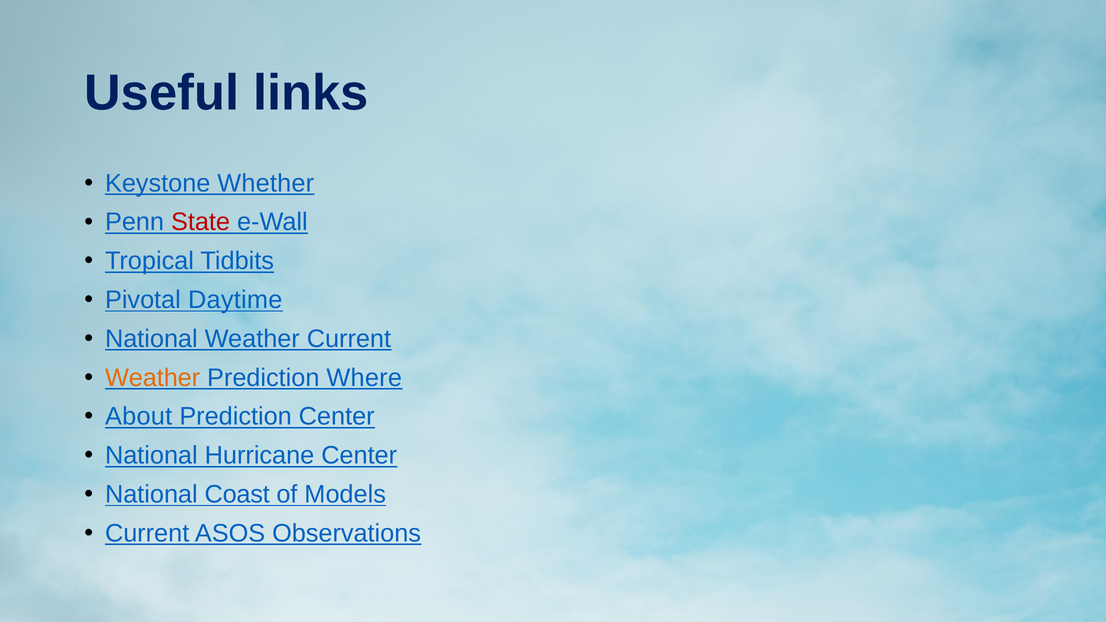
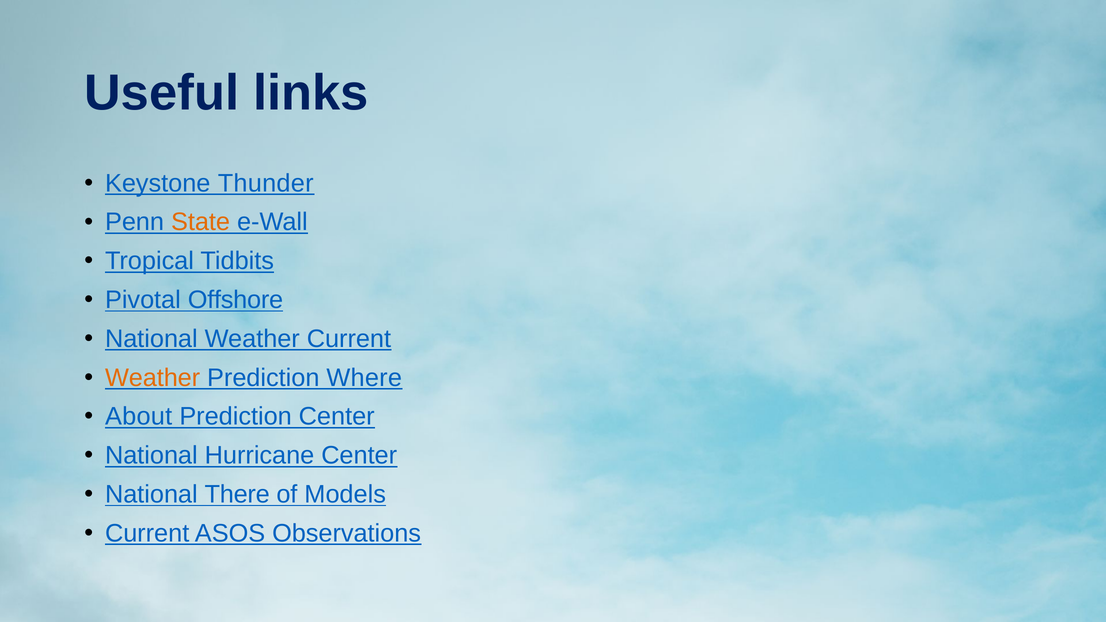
Whether: Whether -> Thunder
State colour: red -> orange
Daytime: Daytime -> Offshore
Coast: Coast -> There
